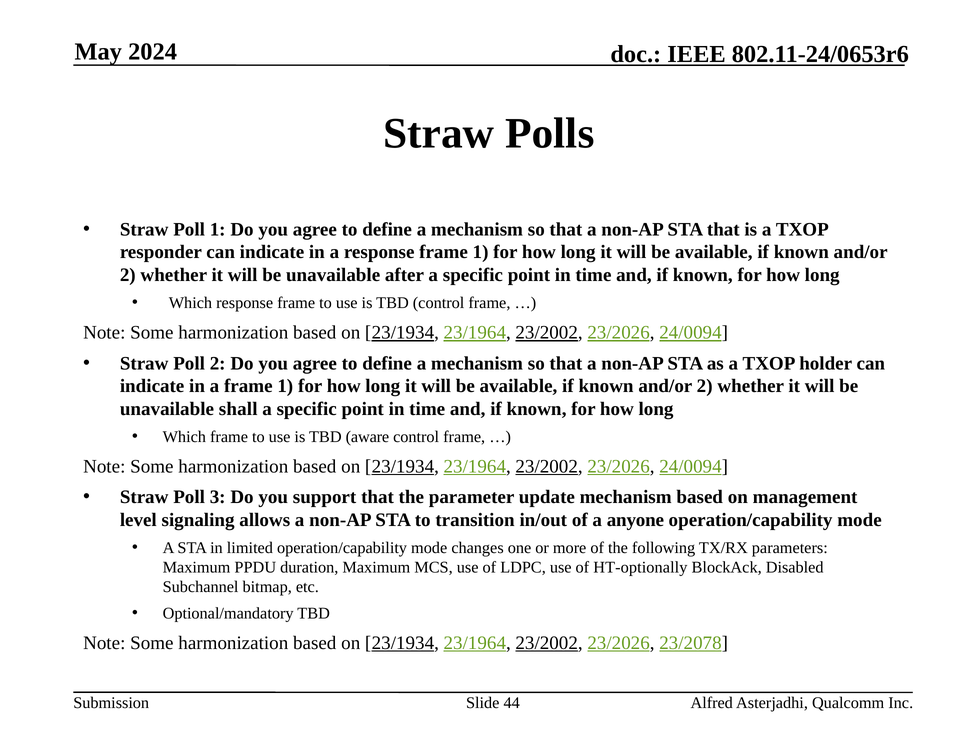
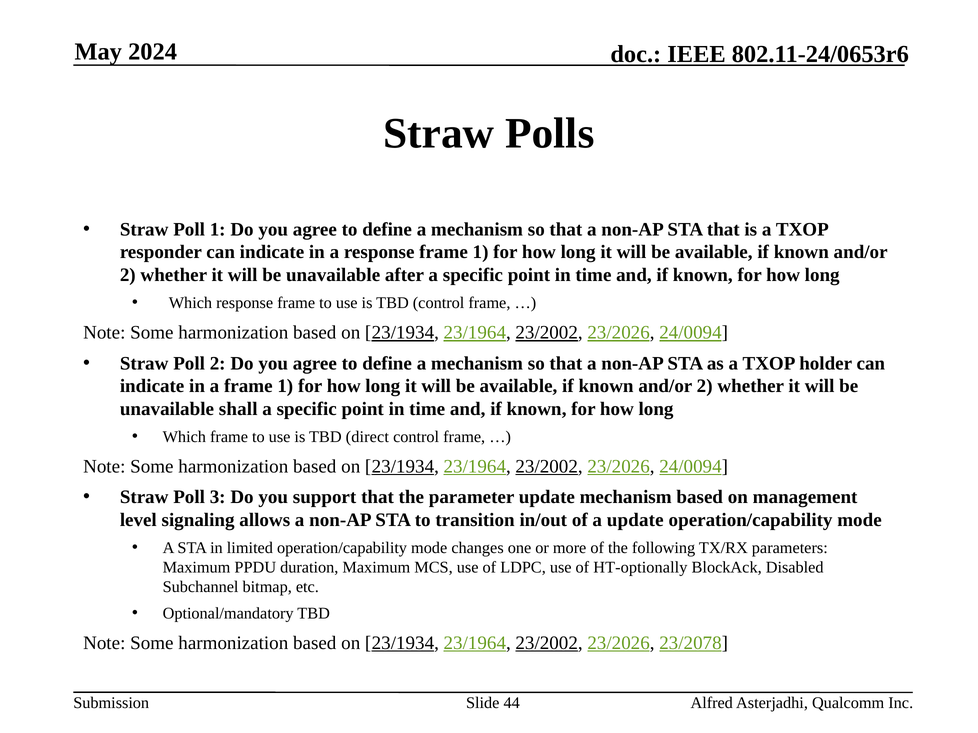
aware: aware -> direct
a anyone: anyone -> update
